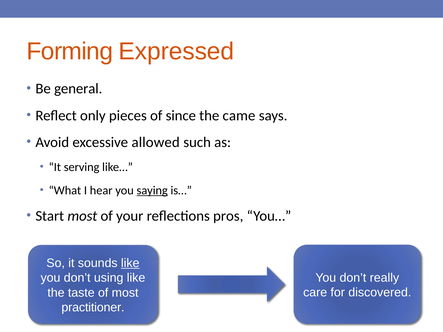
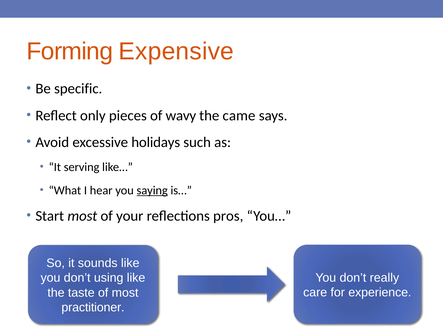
Expressed: Expressed -> Expensive
general: general -> specific
since: since -> wavy
allowed: allowed -> holidays
like at (130, 263) underline: present -> none
discovered: discovered -> experience
